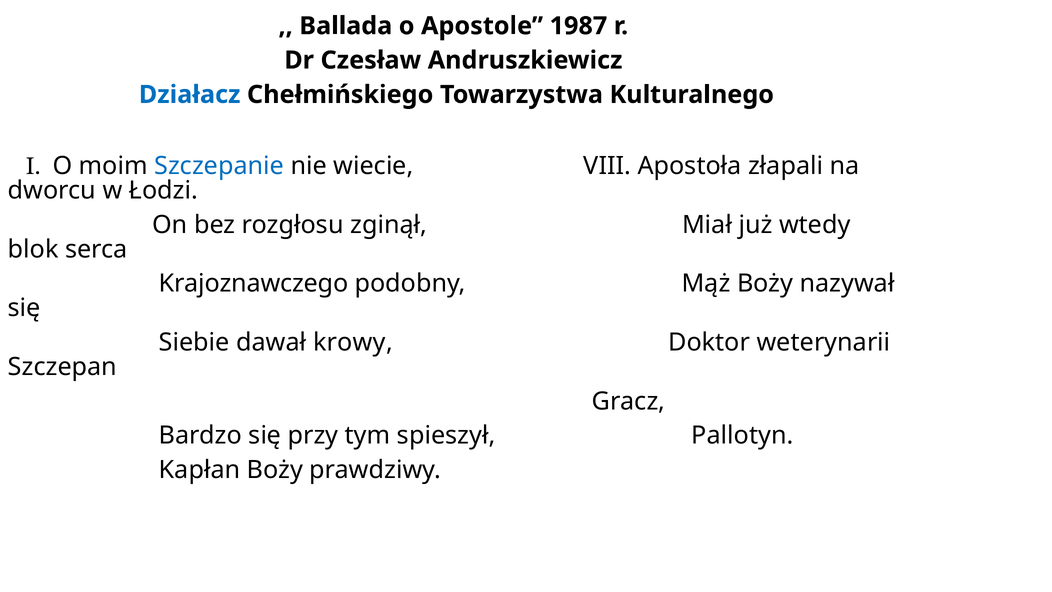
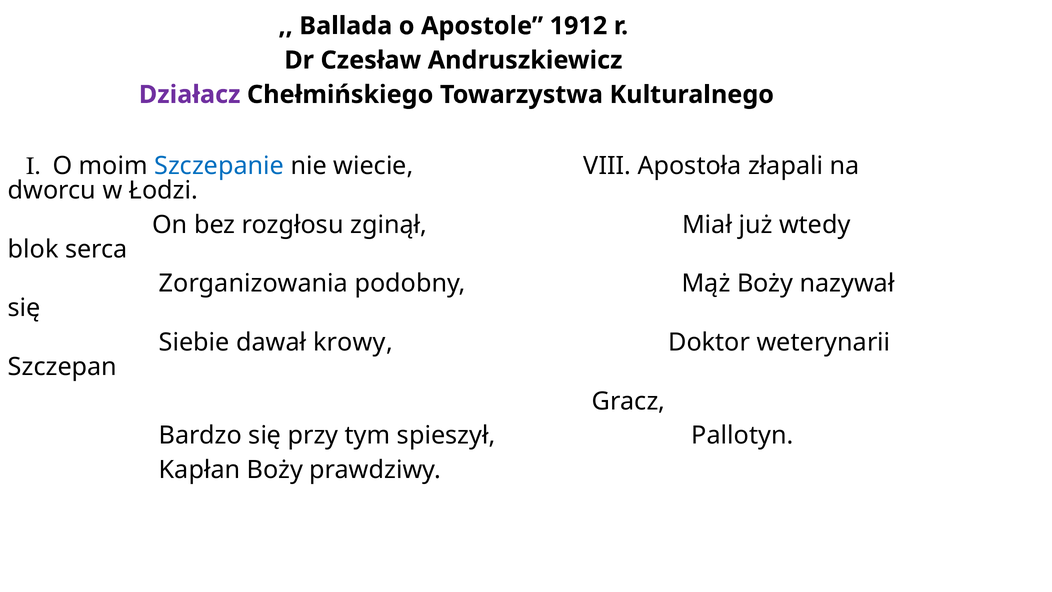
1987: 1987 -> 1912
Działacz colour: blue -> purple
Krajoznawczego: Krajoznawczego -> Zorganizowania
